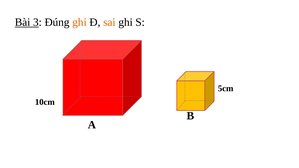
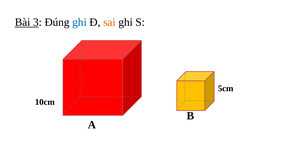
ghi at (80, 22) colour: orange -> blue
